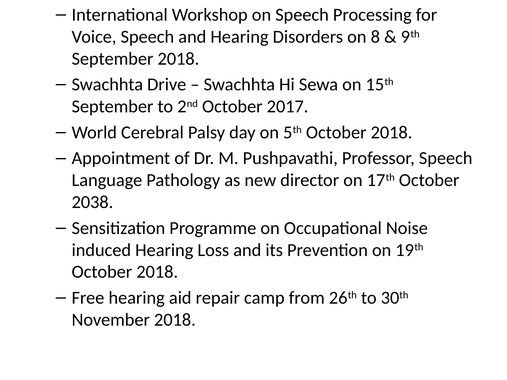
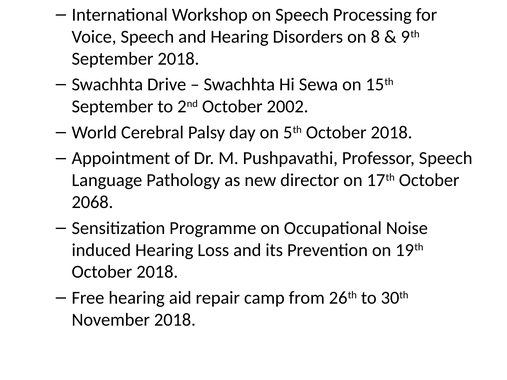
2017: 2017 -> 2002
2038: 2038 -> 2068
